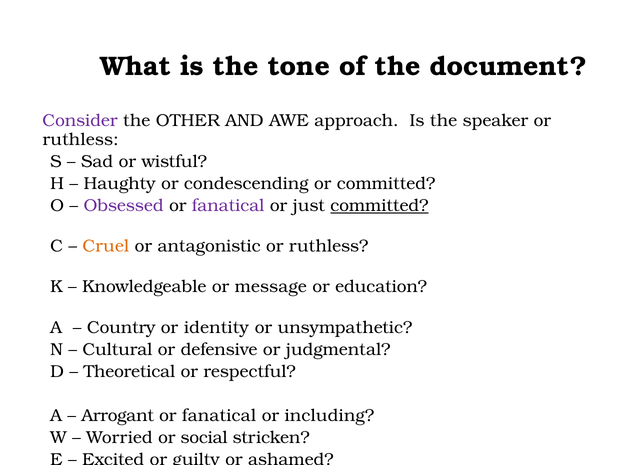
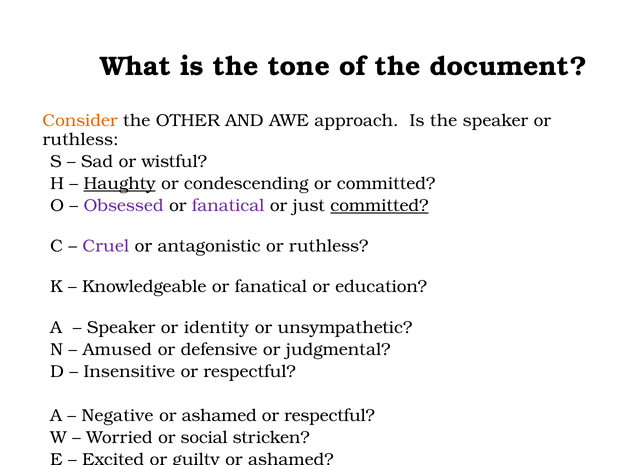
Consider colour: purple -> orange
Haughty underline: none -> present
Cruel colour: orange -> purple
Knowledgeable or message: message -> fanatical
Country at (121, 327): Country -> Speaker
Cultural: Cultural -> Amused
Theoretical: Theoretical -> Insensitive
Arrogant: Arrogant -> Negative
fanatical at (219, 416): fanatical -> ashamed
including at (329, 416): including -> respectful
